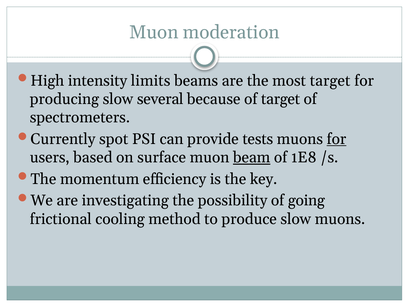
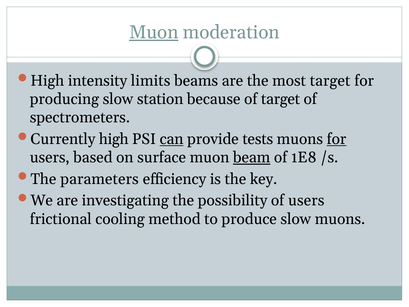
Muon at (154, 32) underline: none -> present
several: several -> station
Currently spot: spot -> high
can underline: none -> present
momentum: momentum -> parameters
of going: going -> users
